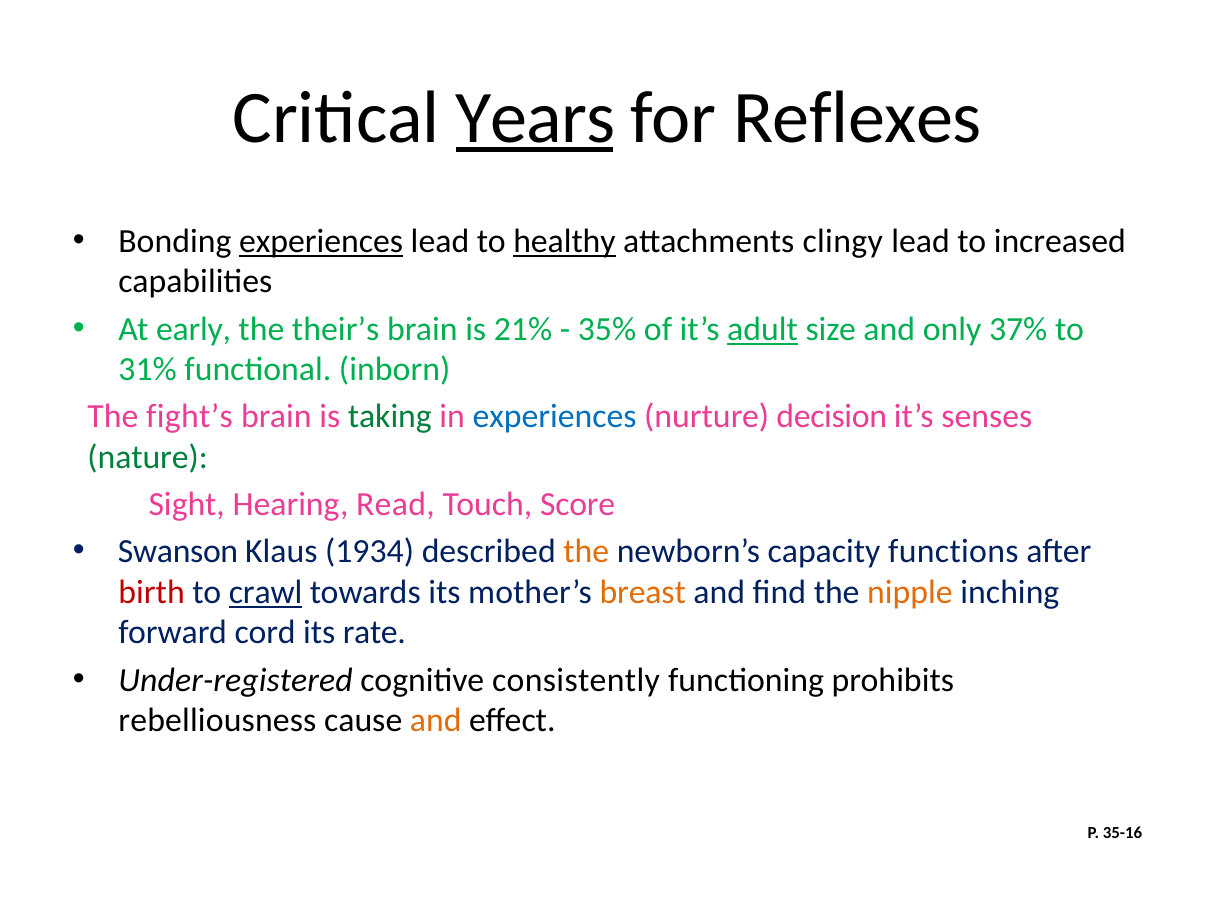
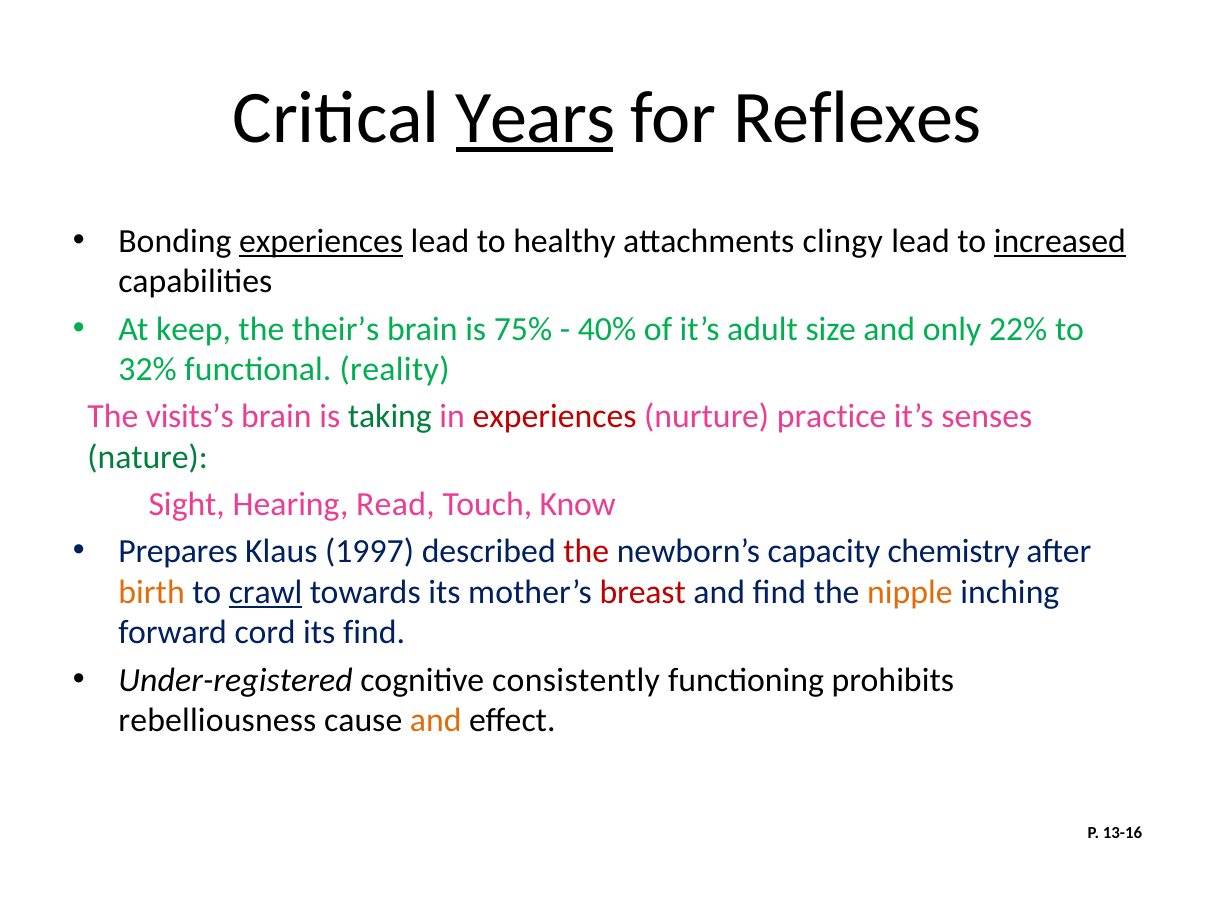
healthy underline: present -> none
increased underline: none -> present
early: early -> keep
21%: 21% -> 75%
35%: 35% -> 40%
adult underline: present -> none
37%: 37% -> 22%
31%: 31% -> 32%
inborn: inborn -> reality
fight’s: fight’s -> visits’s
experiences at (555, 417) colour: blue -> red
decision: decision -> practice
Score: Score -> Know
Swanson: Swanson -> Prepares
1934: 1934 -> 1997
the at (586, 552) colour: orange -> red
functions: functions -> chemistry
birth colour: red -> orange
breast colour: orange -> red
its rate: rate -> find
35-16: 35-16 -> 13-16
